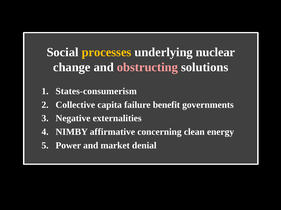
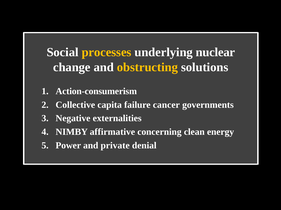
obstructing colour: pink -> yellow
States-consumerism: States-consumerism -> Action-consumerism
benefit: benefit -> cancer
market: market -> private
